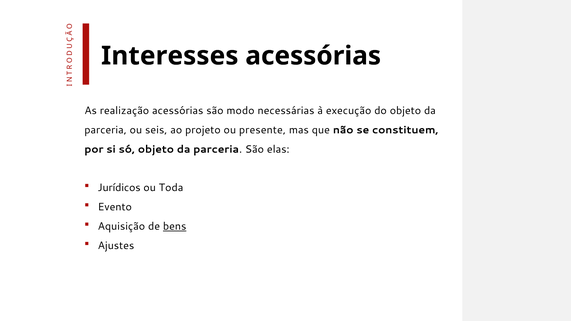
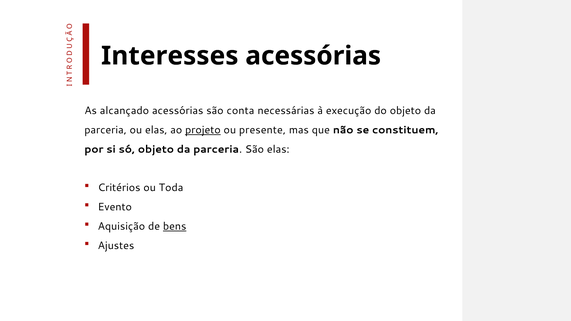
realização: realização -> alcançado
modo: modo -> conta
ou seis: seis -> elas
projeto underline: none -> present
Jurídicos: Jurídicos -> Critérios
